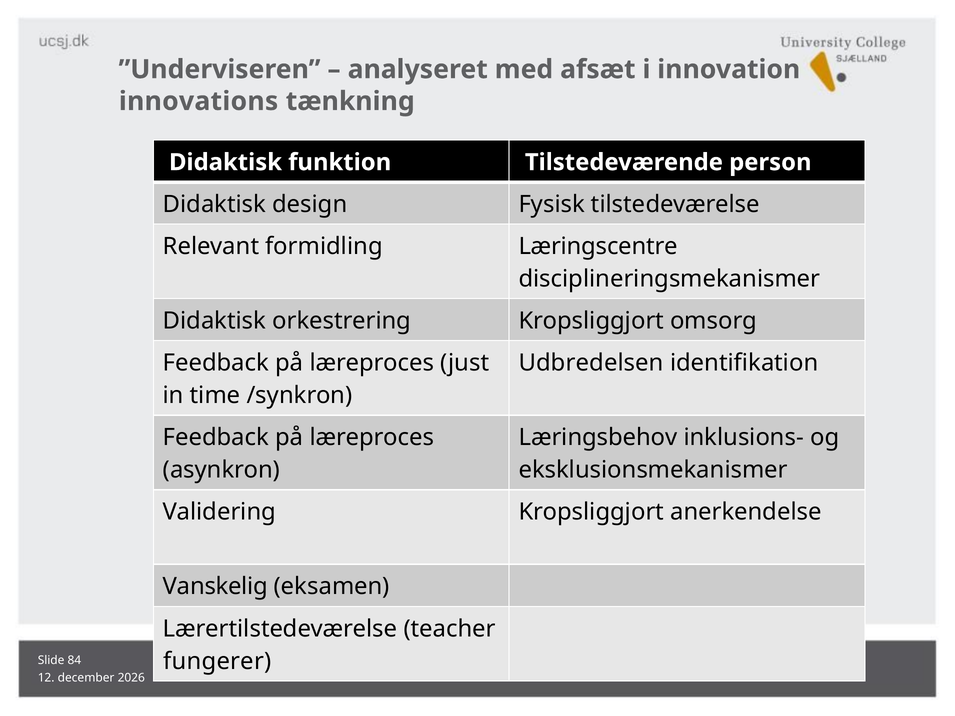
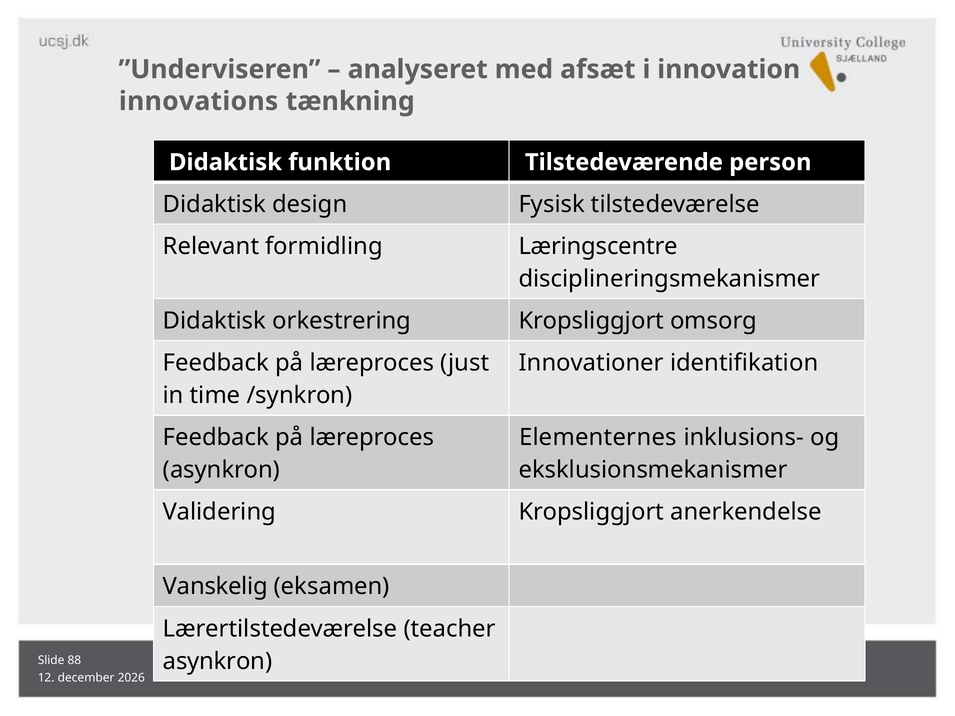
Udbredelsen: Udbredelsen -> Innovationer
Læringsbehov: Læringsbehov -> Elementernes
fungerer at (217, 661): fungerer -> asynkron
84: 84 -> 88
